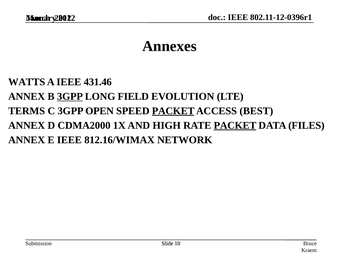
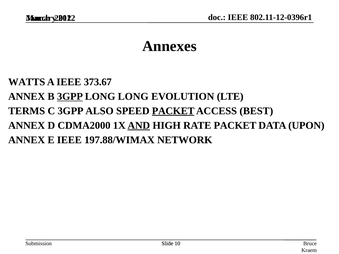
431.46: 431.46 -> 373.67
LONG FIELD: FIELD -> LONG
OPEN: OPEN -> ALSO
AND underline: none -> present
PACKET at (235, 126) underline: present -> none
FILES: FILES -> UPON
812.16/WIMAX: 812.16/WIMAX -> 197.88/WIMAX
